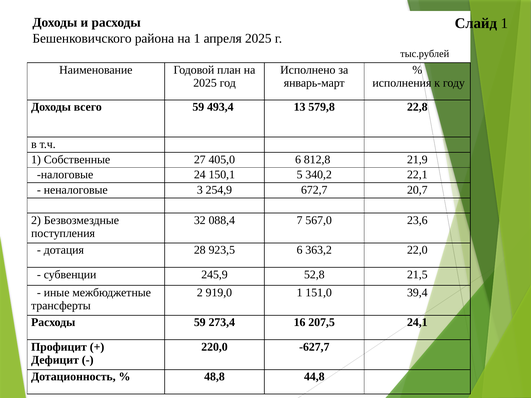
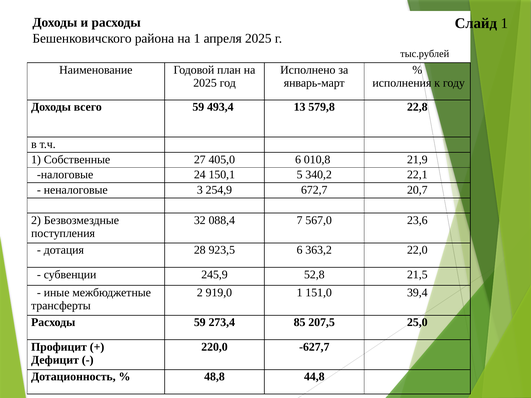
812,8: 812,8 -> 010,8
16: 16 -> 85
24,1: 24,1 -> 25,0
